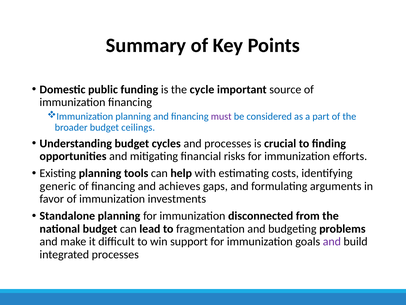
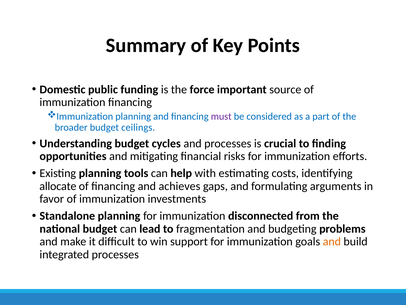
cycle: cycle -> force
generic: generic -> allocate
and at (332, 241) colour: purple -> orange
